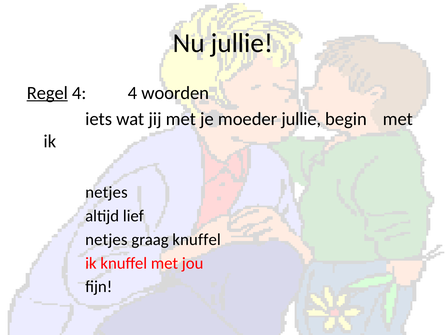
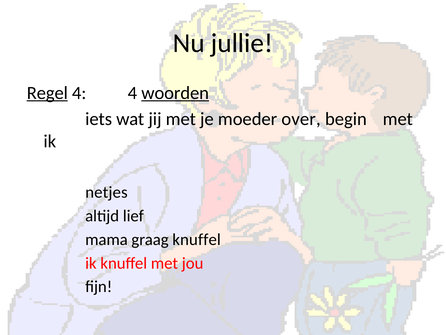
woorden underline: none -> present
moeder jullie: jullie -> over
netjes at (106, 239): netjes -> mama
